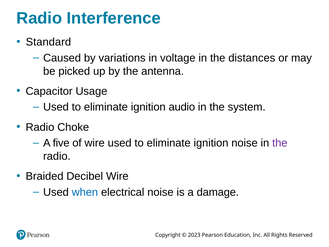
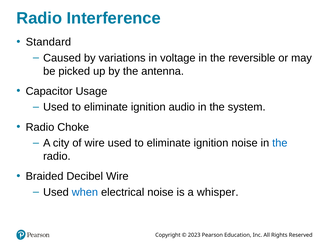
distances: distances -> reversible
five: five -> city
the at (280, 143) colour: purple -> blue
damage: damage -> whisper
